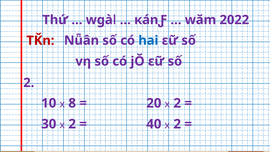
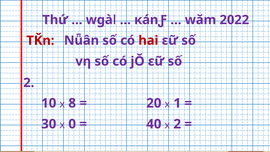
hai colour: blue -> red
20 x 2: 2 -> 1
30 x 2: 2 -> 0
